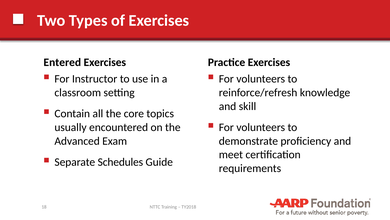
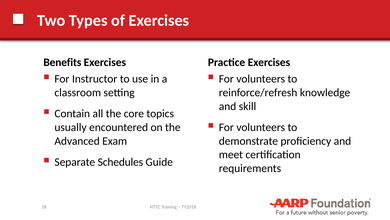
Entered: Entered -> Benefits
